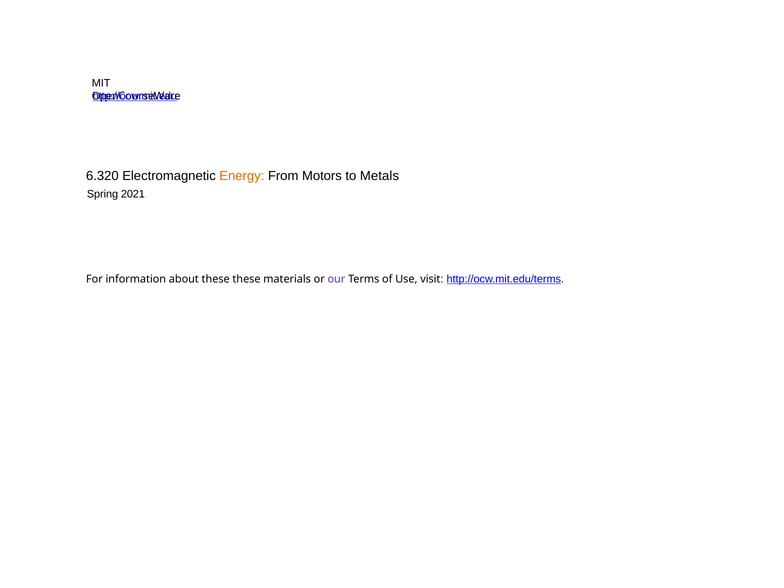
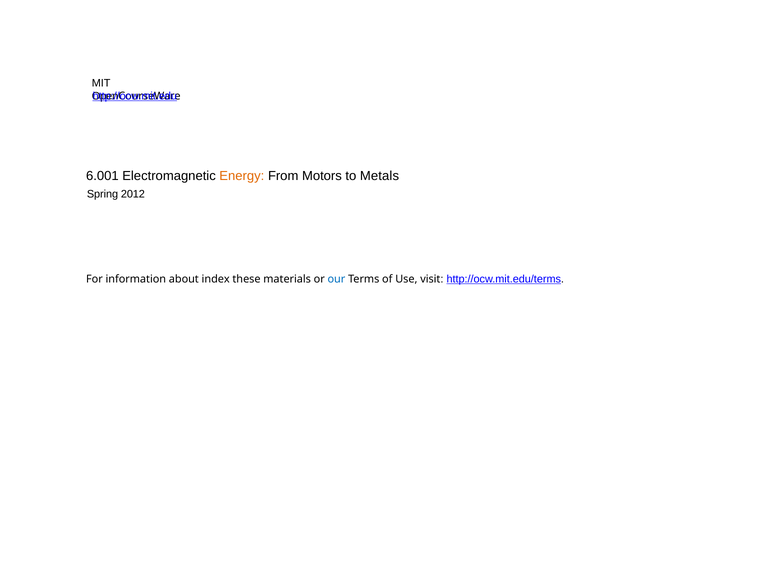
6.320: 6.320 -> 6.001
2021: 2021 -> 2012
about these: these -> index
our colour: purple -> blue
